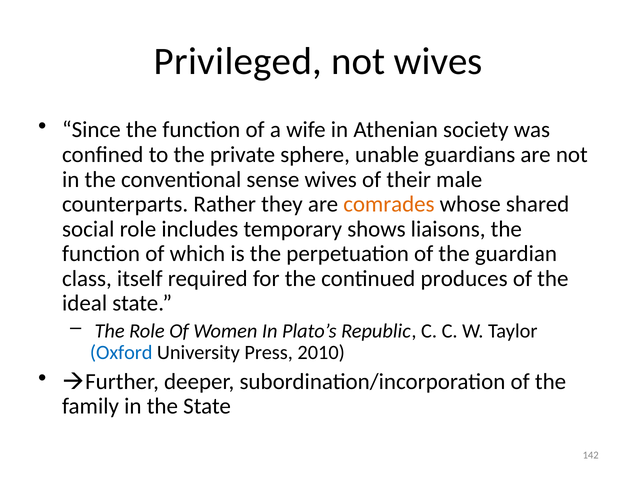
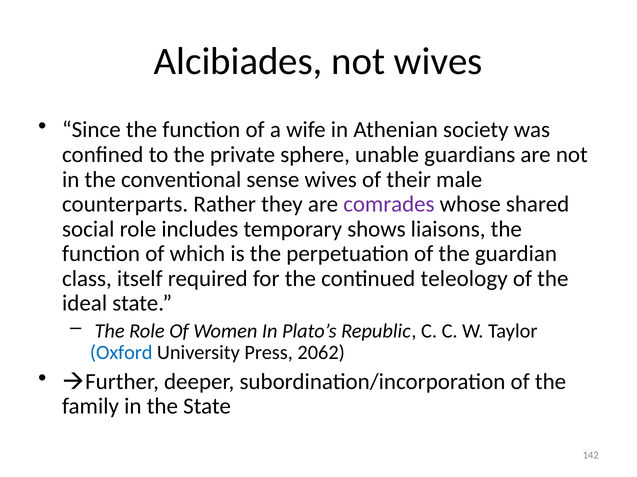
Privileged: Privileged -> Alcibiades
comrades colour: orange -> purple
produces: produces -> teleology
2010: 2010 -> 2062
